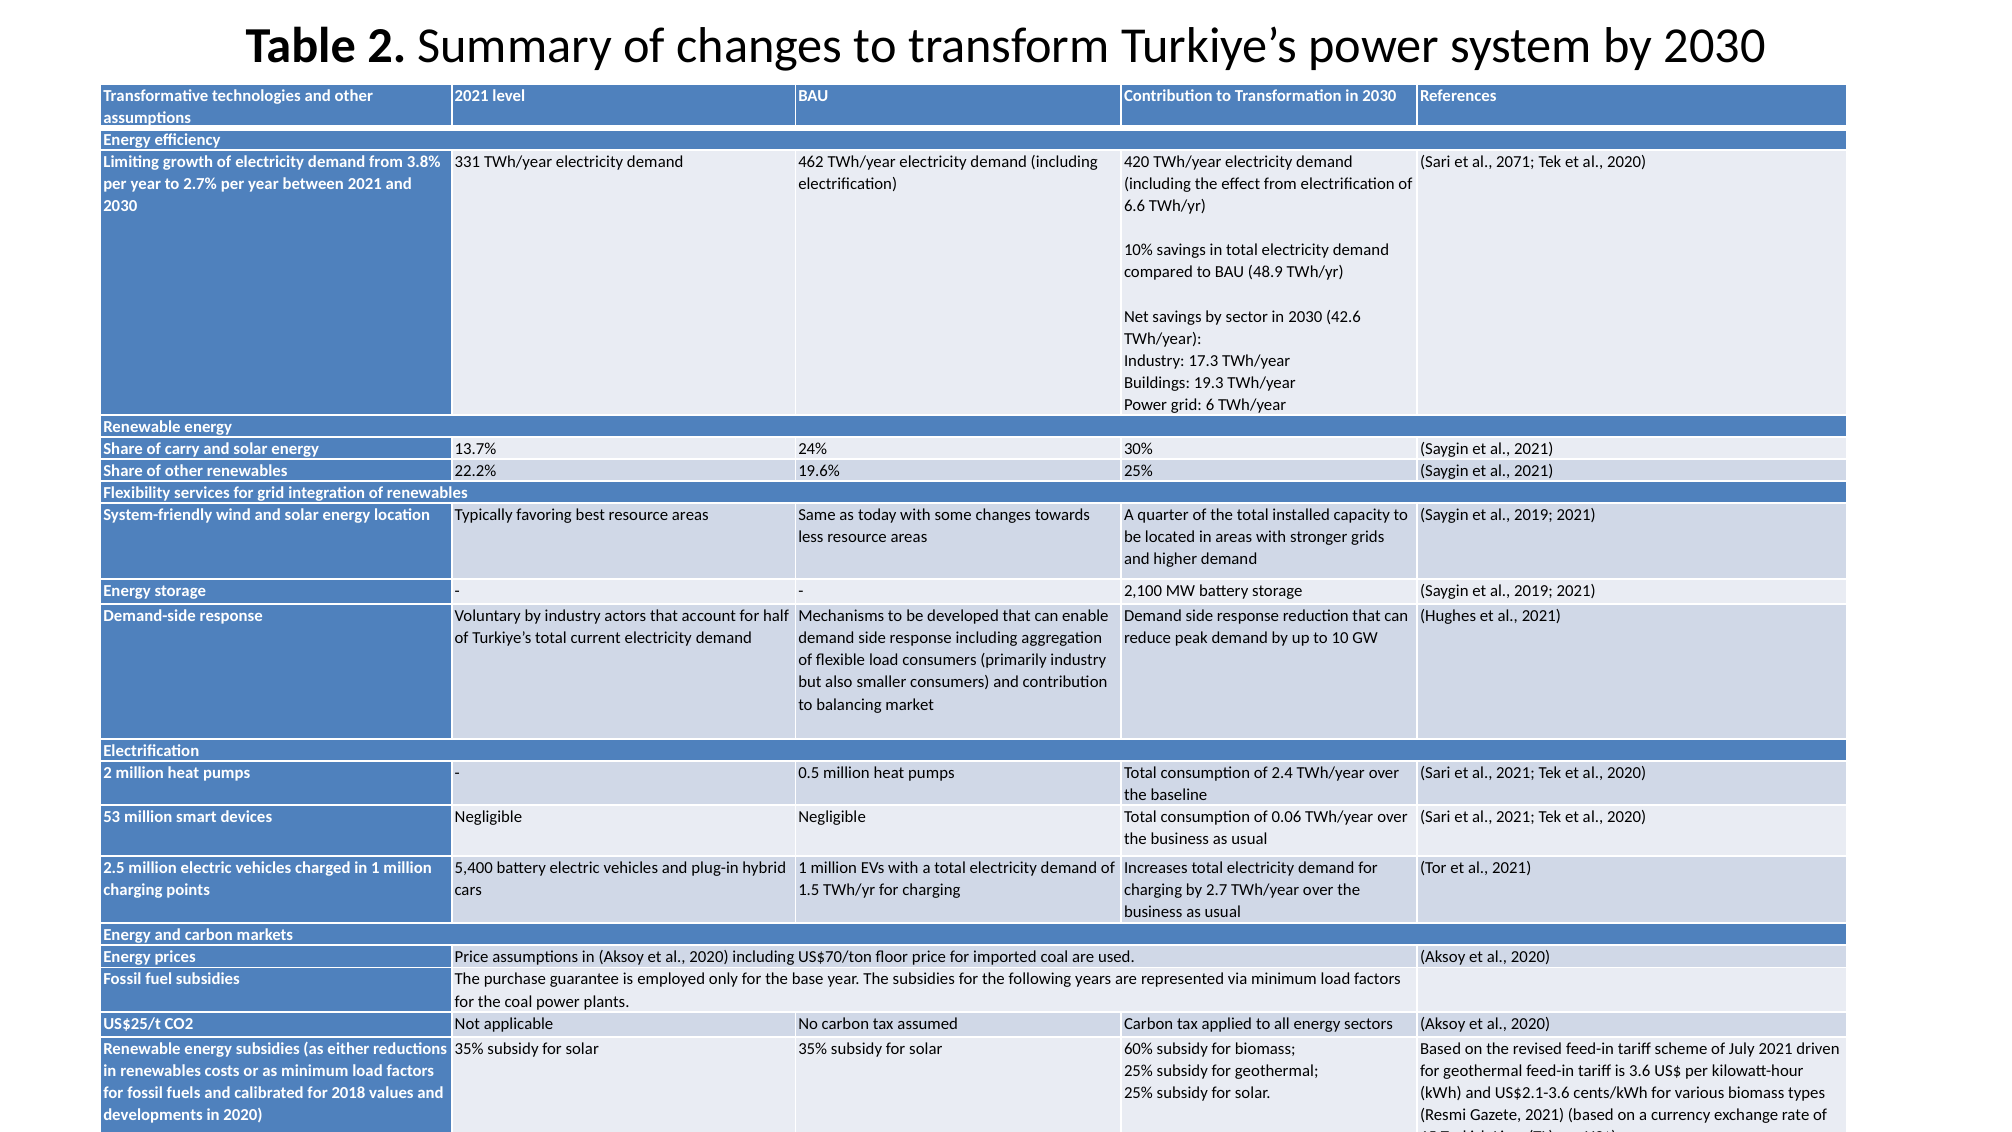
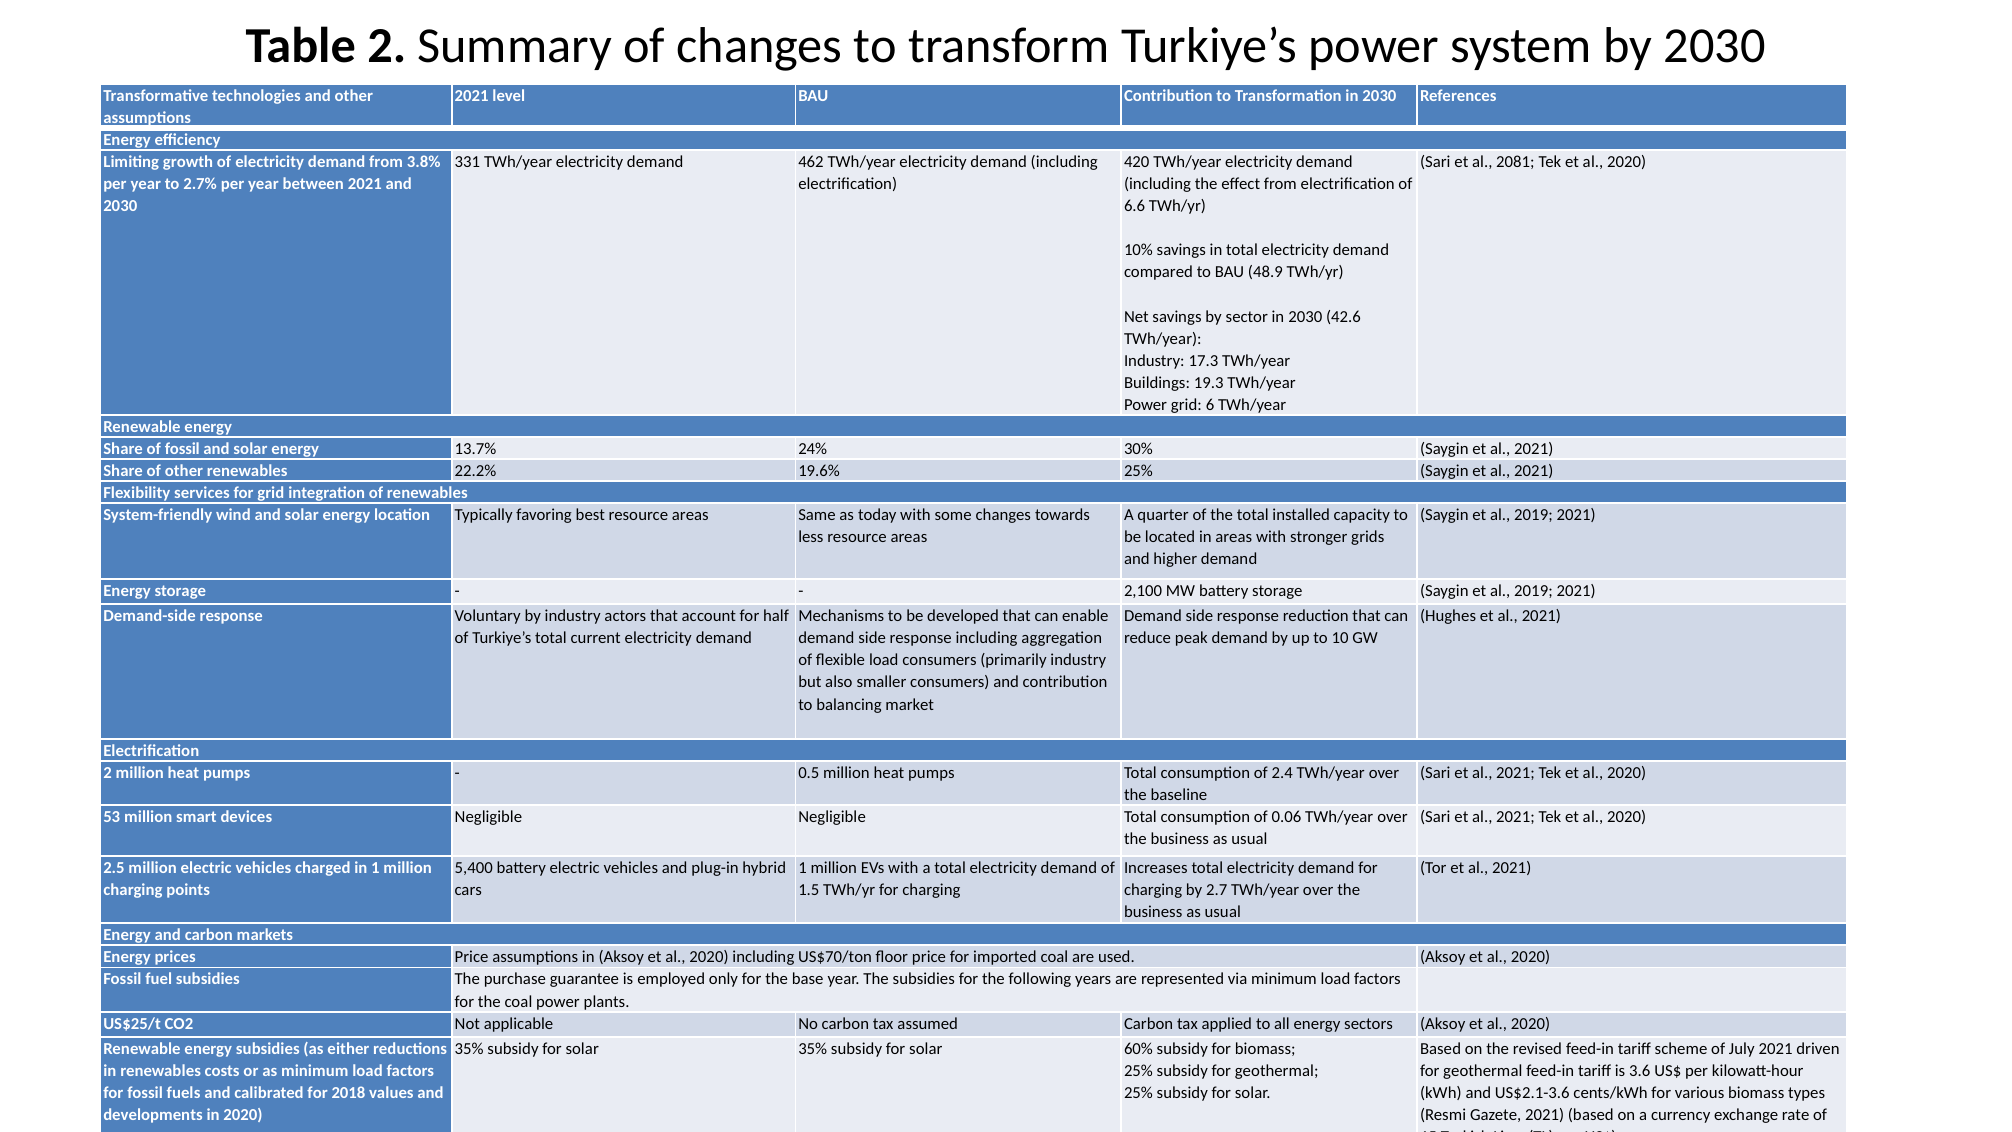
2071: 2071 -> 2081
of carry: carry -> fossil
